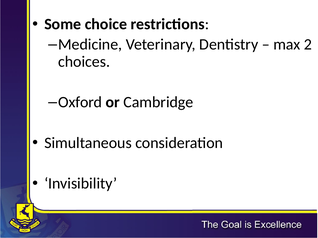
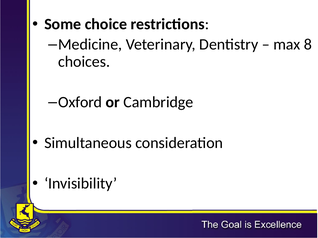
2: 2 -> 8
